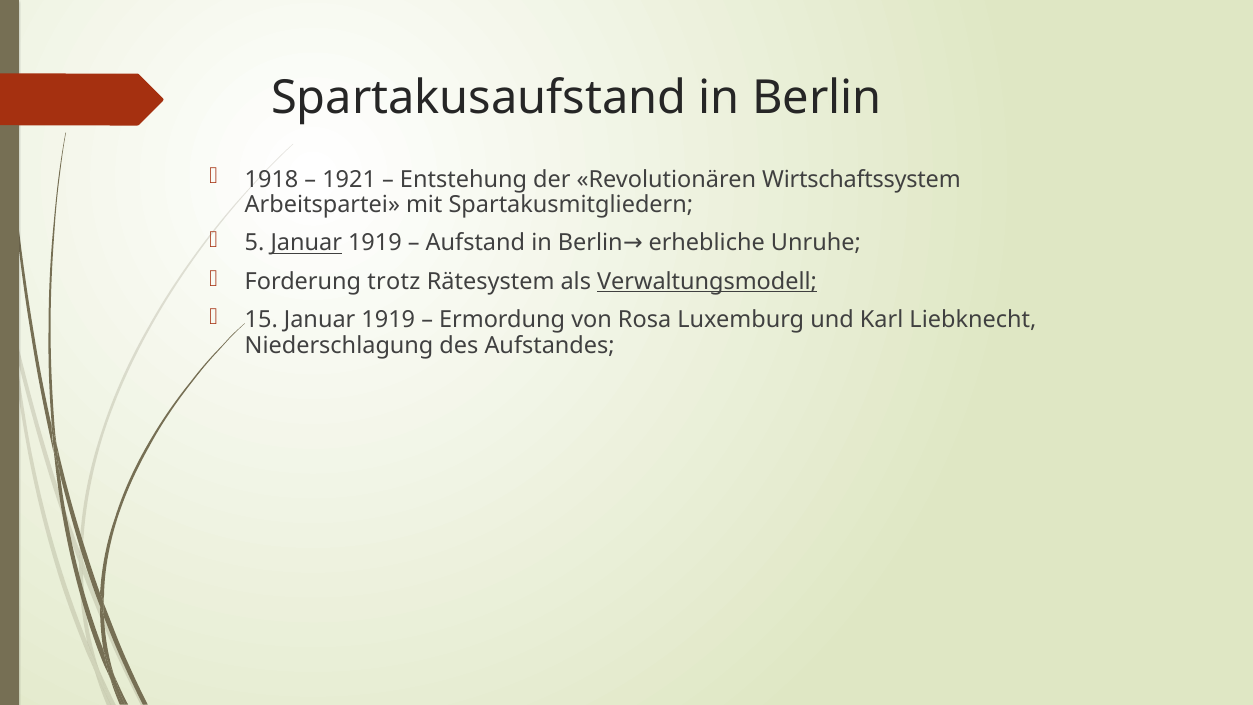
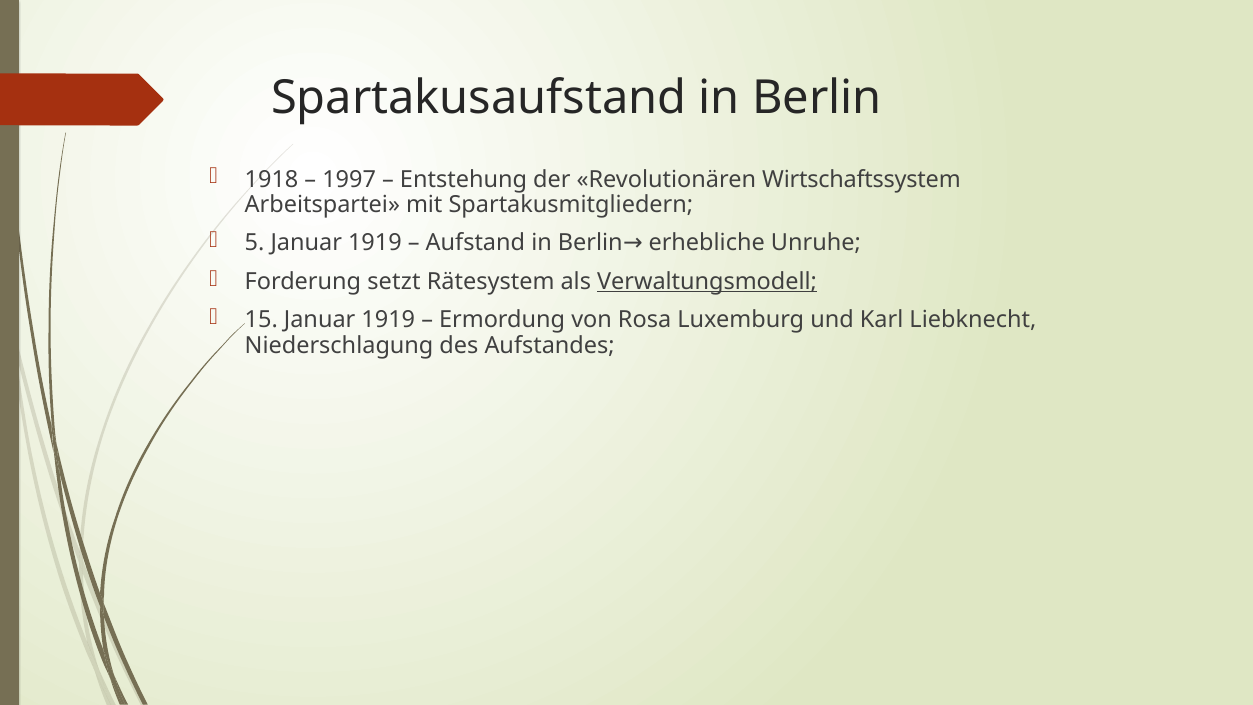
1921: 1921 -> 1997
Januar at (306, 243) underline: present -> none
trotz: trotz -> setzt
